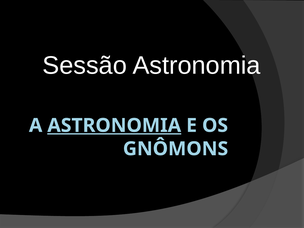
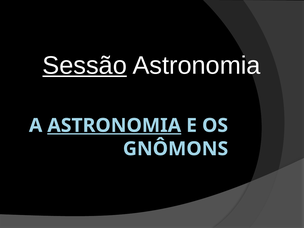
Sessão underline: none -> present
